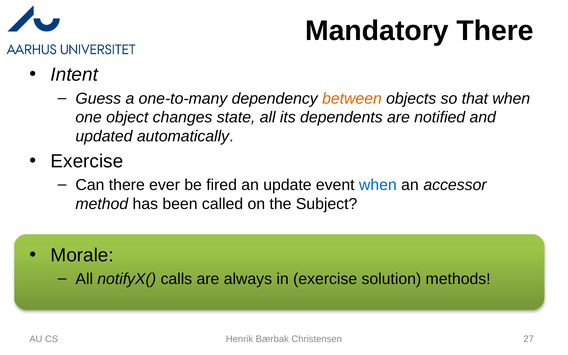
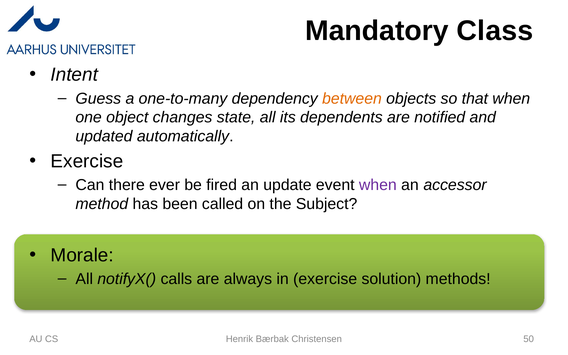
Mandatory There: There -> Class
when at (378, 185) colour: blue -> purple
27: 27 -> 50
